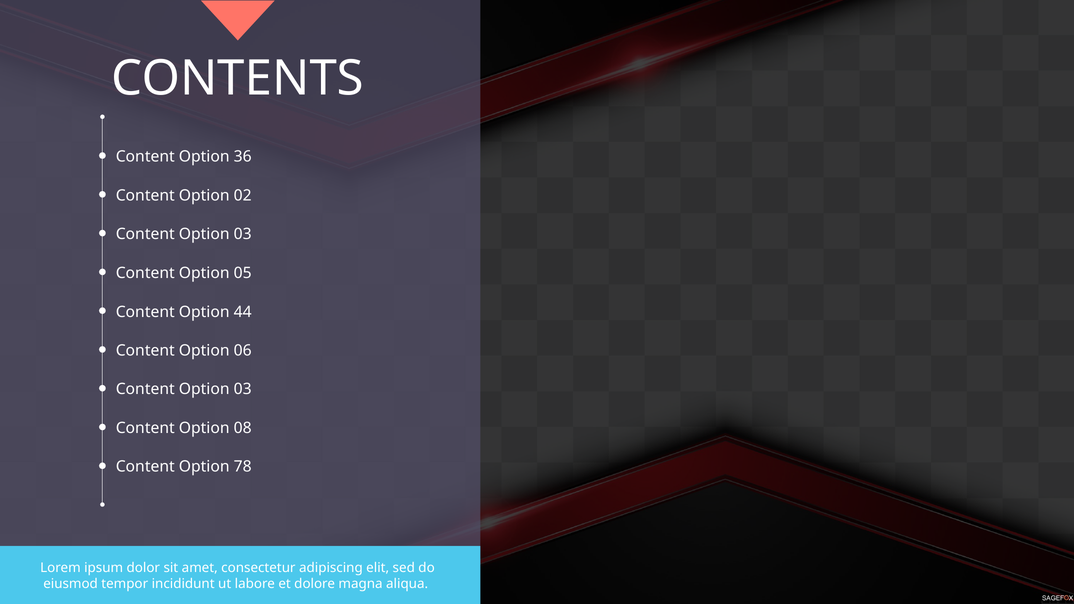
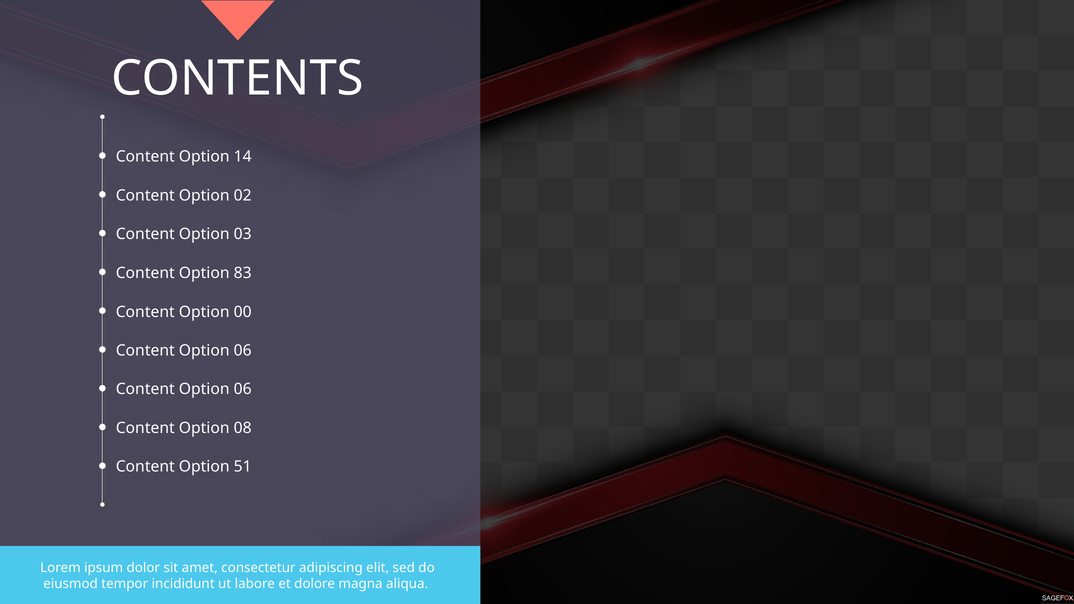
36: 36 -> 14
05: 05 -> 83
44: 44 -> 00
03 at (243, 389): 03 -> 06
78: 78 -> 51
